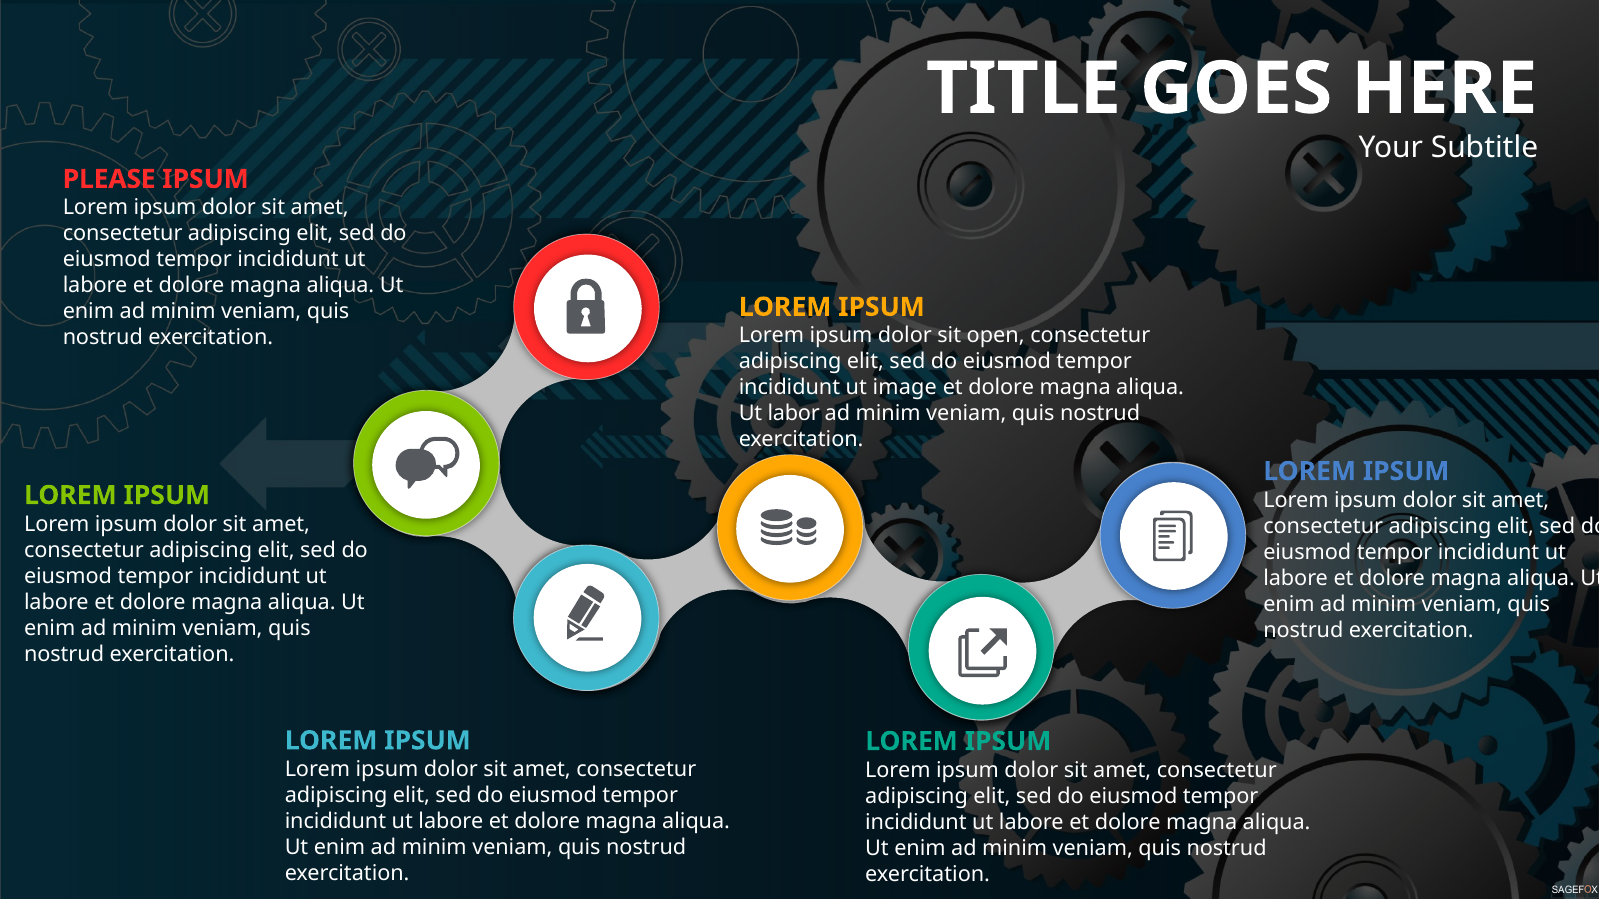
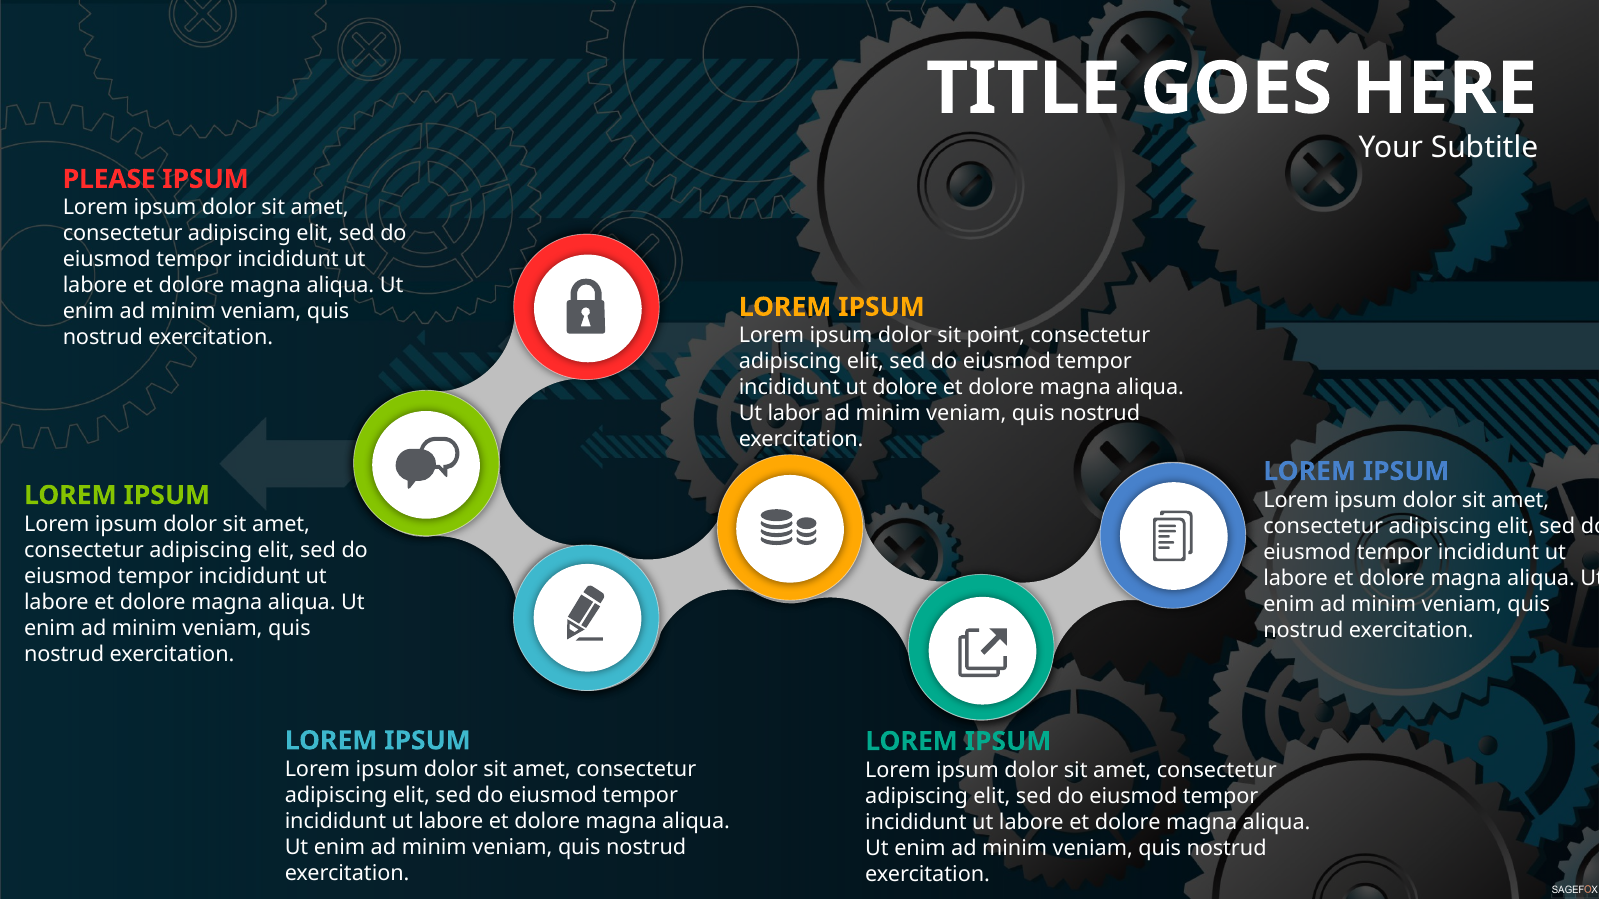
open: open -> point
ut image: image -> dolore
